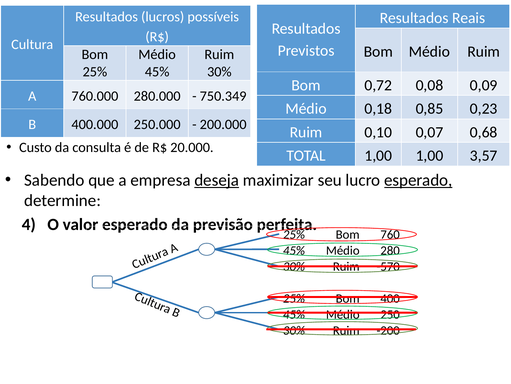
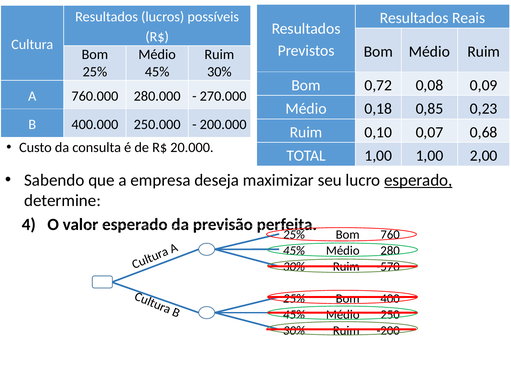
750.349: 750.349 -> 270.000
3,57: 3,57 -> 2,00
deseja underline: present -> none
